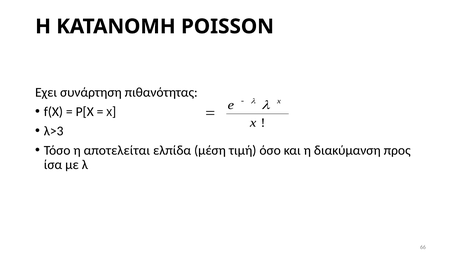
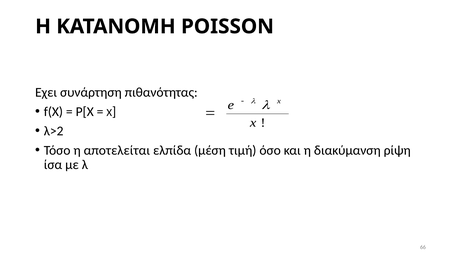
λ>3: λ>3 -> λ>2
προς: προς -> ρίψη
